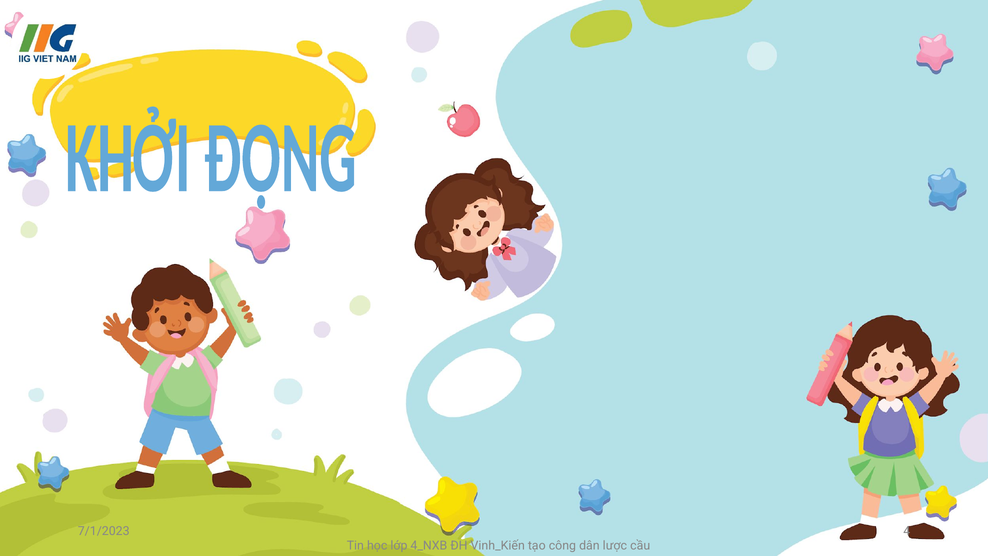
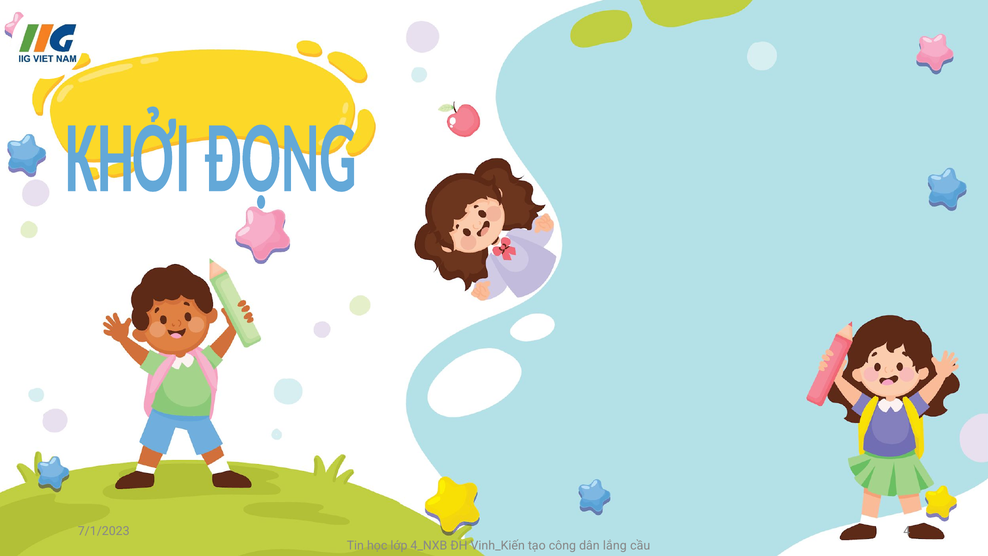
lược: lược -> lắng
